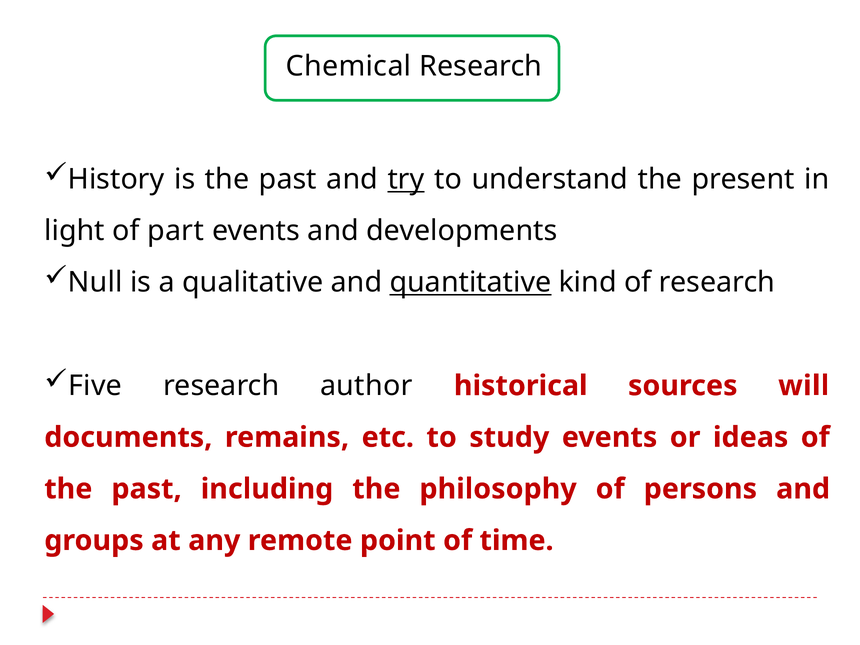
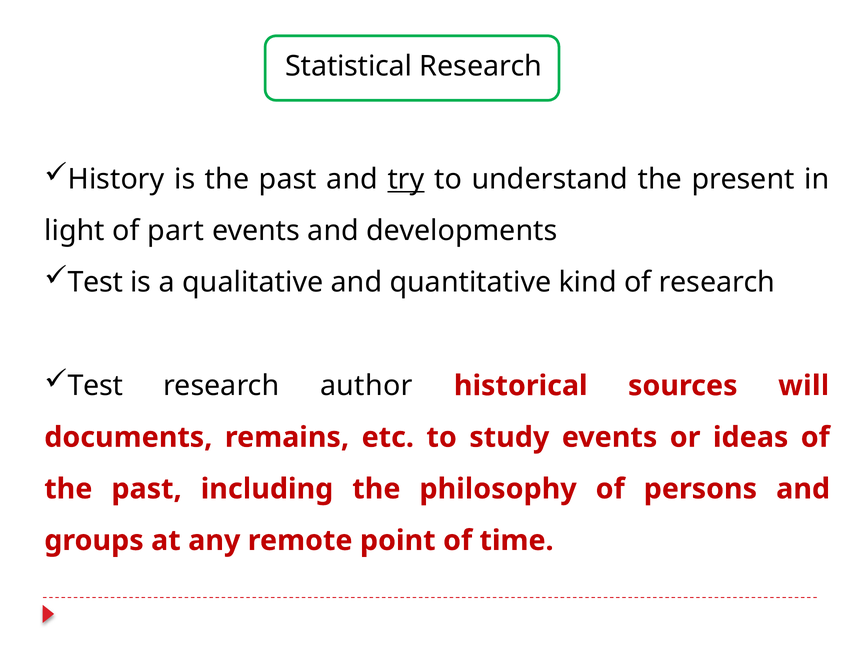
Chemical: Chemical -> Statistical
Null at (95, 283): Null -> Test
quantitative underline: present -> none
Five at (95, 386): Five -> Test
